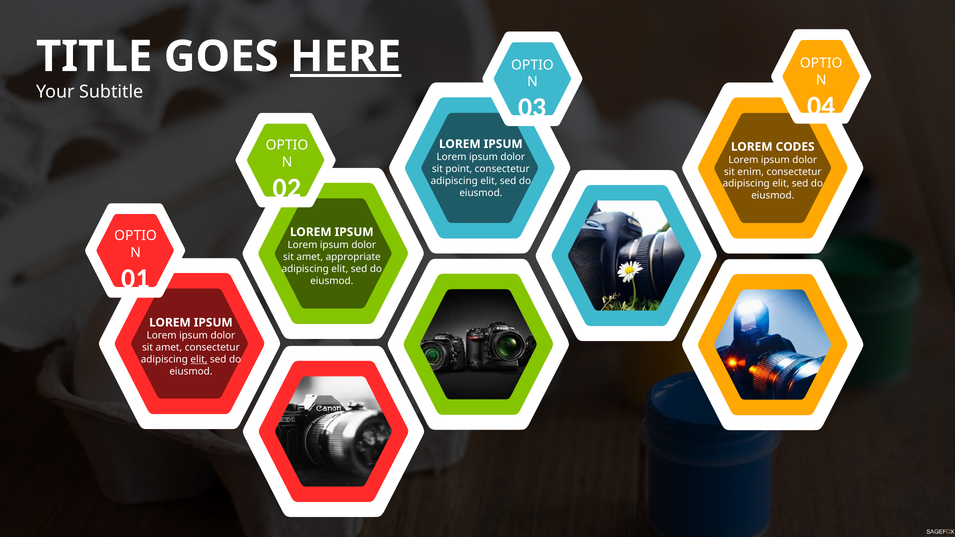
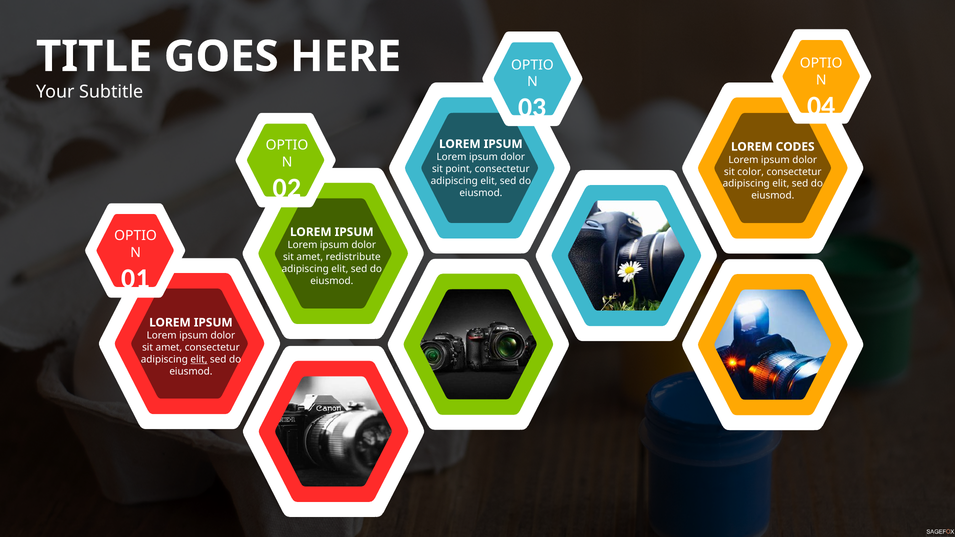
HERE underline: present -> none
enim: enim -> color
appropriate: appropriate -> redistribute
